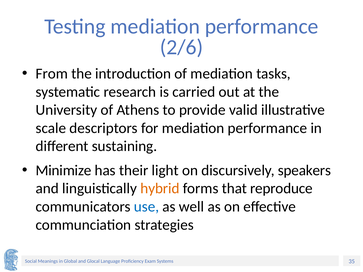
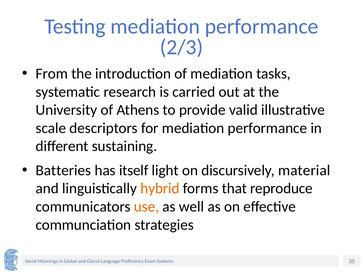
2/6: 2/6 -> 2/3
Minimize: Minimize -> Batteries
their: their -> itself
speakers: speakers -> material
use colour: blue -> orange
